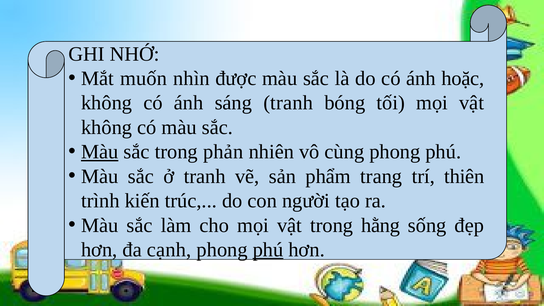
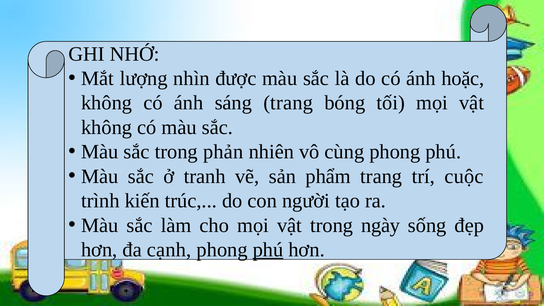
muốn: muốn -> lượng
sáng tranh: tranh -> trang
Màu at (100, 152) underline: present -> none
thiên: thiên -> cuộc
hằng: hằng -> ngày
